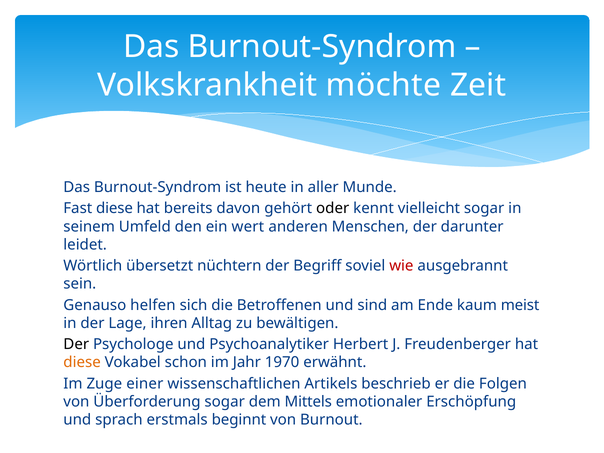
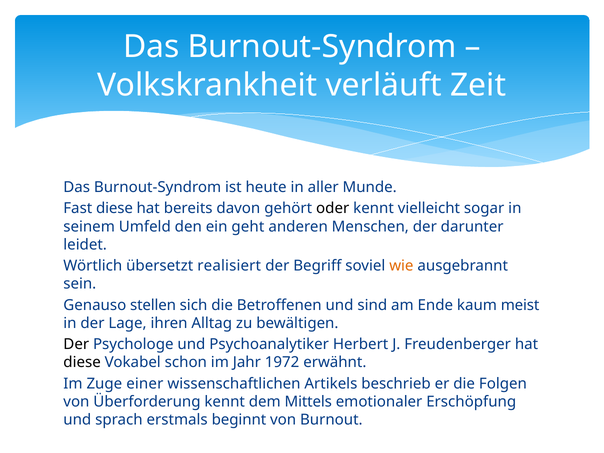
möchte: möchte -> verläuft
wert: wert -> geht
nüchtern: nüchtern -> realisiert
wie colour: red -> orange
helfen: helfen -> stellen
diese at (82, 362) colour: orange -> black
1970: 1970 -> 1972
Überforderung sogar: sogar -> kennt
